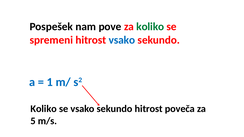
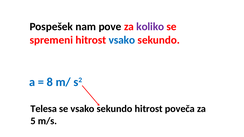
koliko at (150, 27) colour: green -> purple
1: 1 -> 8
Koliko at (44, 109): Koliko -> Telesa
